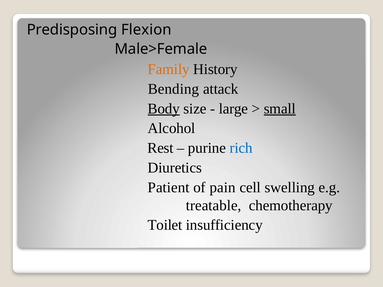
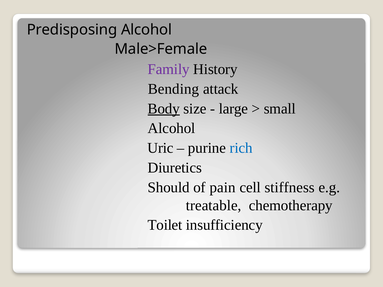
Predisposing Flexion: Flexion -> Alcohol
Family colour: orange -> purple
small underline: present -> none
Rest: Rest -> Uric
Patient: Patient -> Should
swelling: swelling -> stiffness
